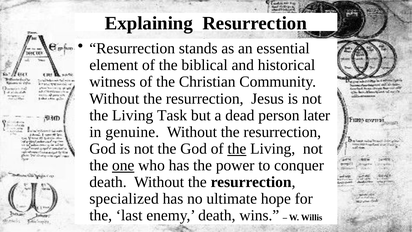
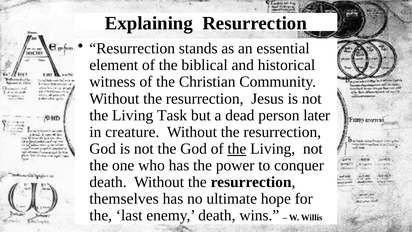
genuine: genuine -> creature
one underline: present -> none
specialized: specialized -> themselves
